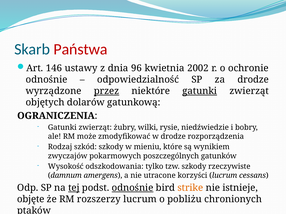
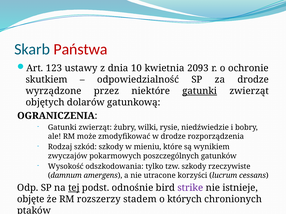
146: 146 -> 123
96: 96 -> 10
2002: 2002 -> 2093
odnośnie at (47, 80): odnośnie -> skutkiem
przez underline: present -> none
odnośnie at (133, 188) underline: present -> none
strike colour: orange -> purple
rozszerzy lucrum: lucrum -> stadem
pobliżu: pobliżu -> których
